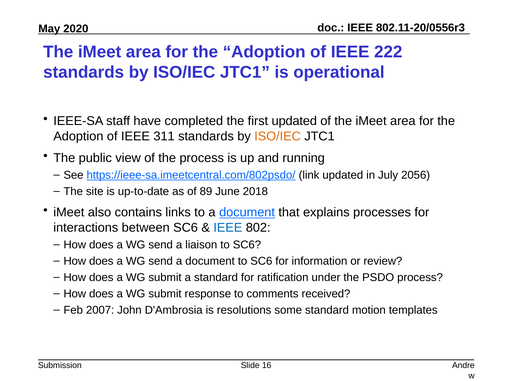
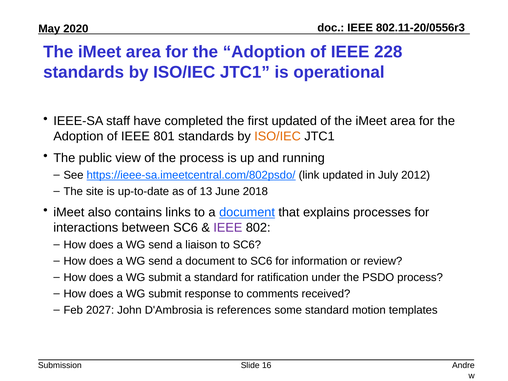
222: 222 -> 228
311: 311 -> 801
2056: 2056 -> 2012
89: 89 -> 13
IEEE at (228, 228) colour: blue -> purple
2007: 2007 -> 2027
resolutions: resolutions -> references
